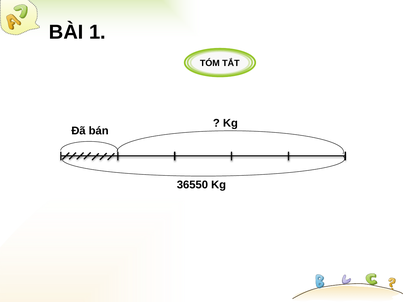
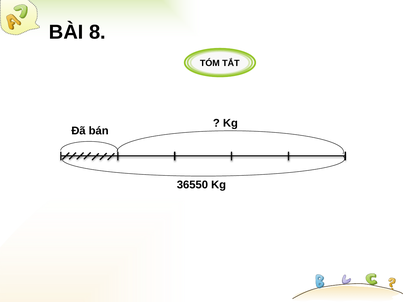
1: 1 -> 8
